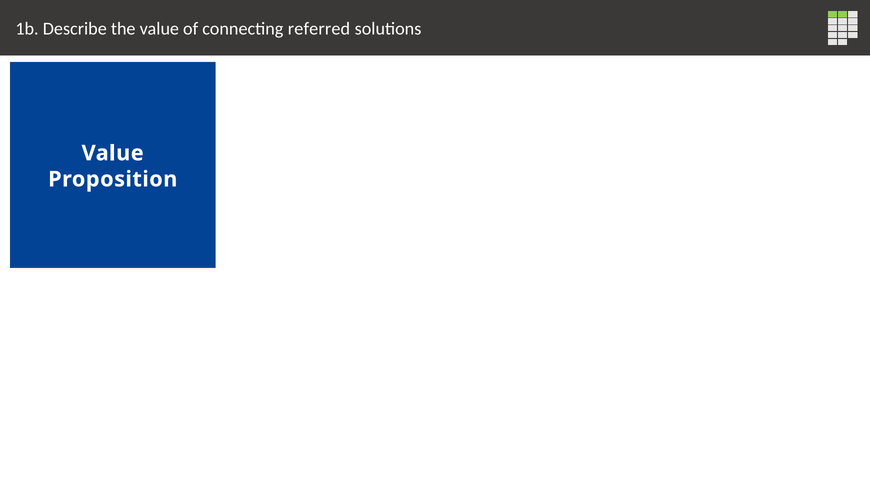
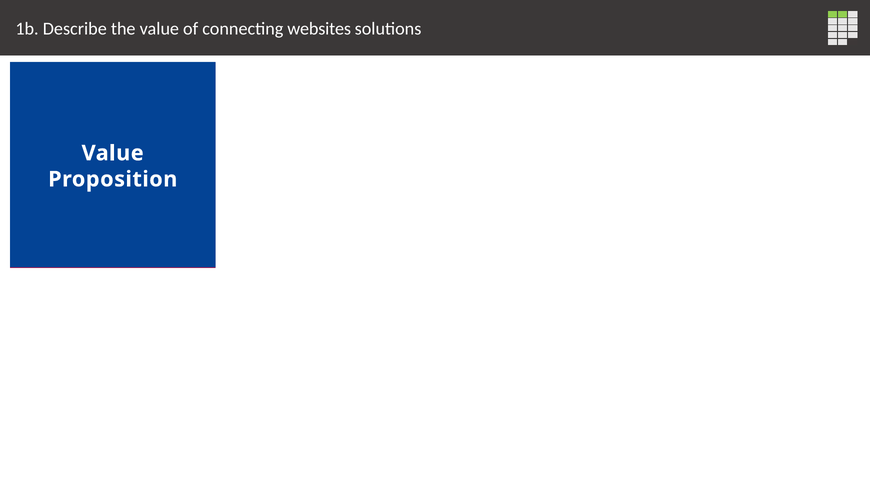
referred: referred -> websites
